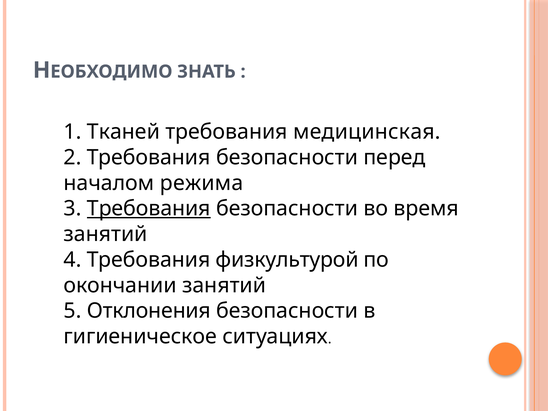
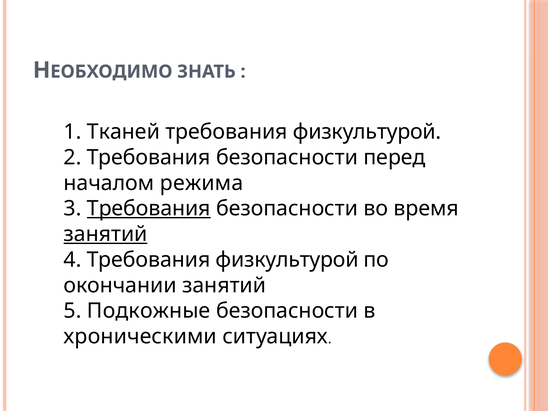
медицинская at (367, 132): медицинская -> физкультурой
занятий at (106, 234) underline: none -> present
Отклонения: Отклонения -> Подкожные
гигиеническое: гигиеническое -> хроническими
